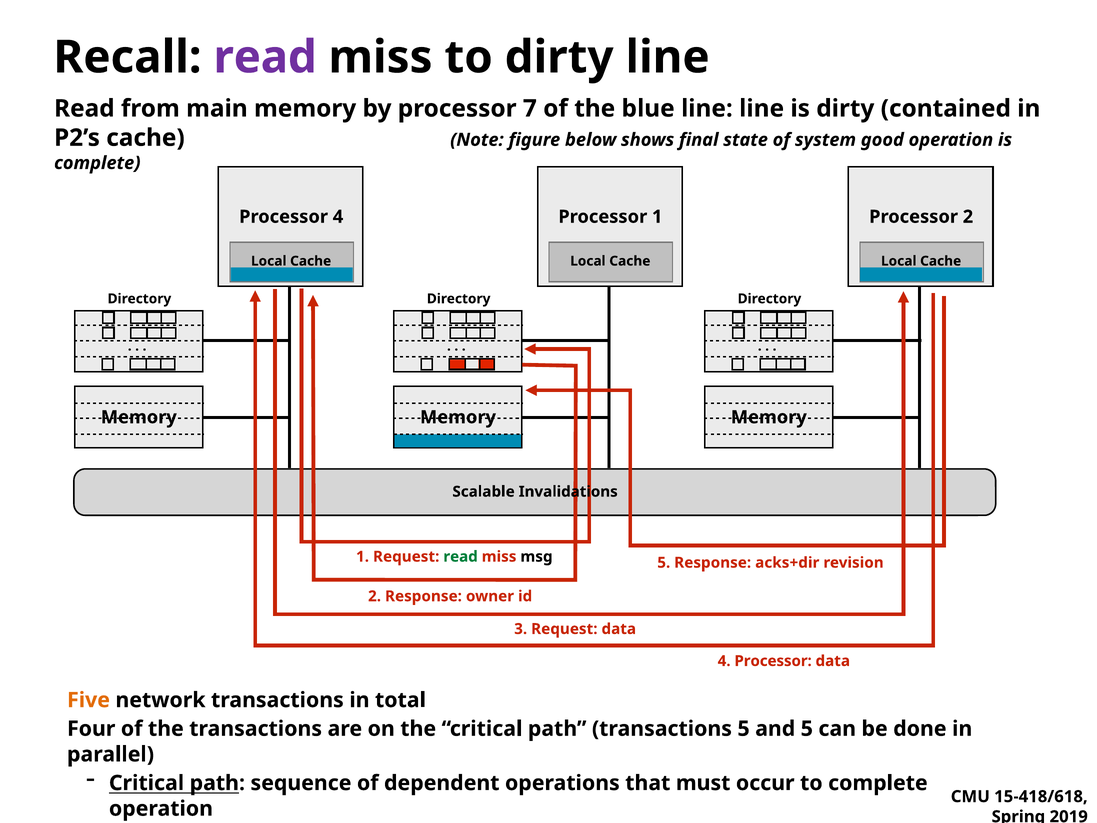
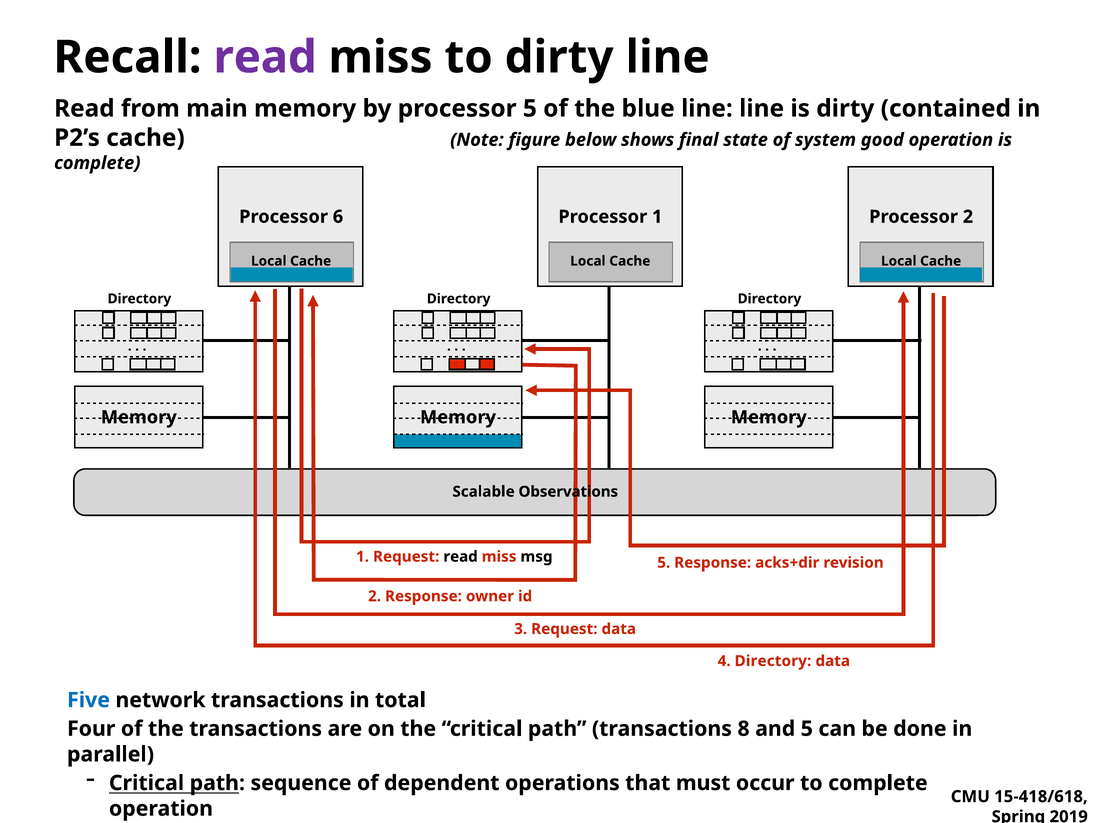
processor 7: 7 -> 5
Processor 4: 4 -> 6
Invalidations: Invalidations -> Observations
read at (461, 556) colour: green -> black
4 Processor: Processor -> Directory
Five colour: orange -> blue
transactions 5: 5 -> 8
